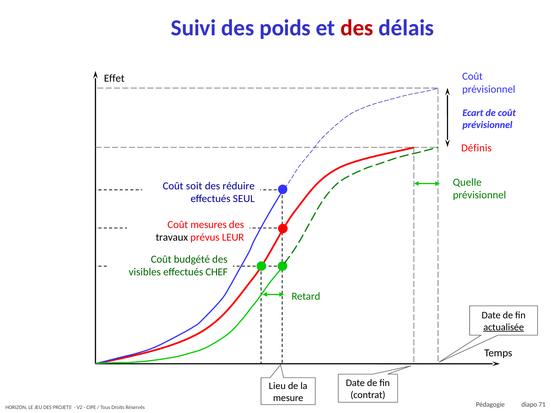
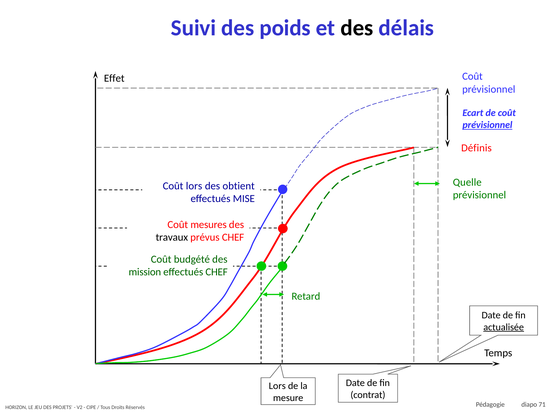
des at (357, 28) colour: red -> black
prévisionnel at (487, 125) underline: none -> present
Coût soit: soit -> lors
réduire: réduire -> obtient
SEUL: SEUL -> MISE
prévus LEUR: LEUR -> CHEF
visibles: visibles -> mission
Lieu at (277, 386): Lieu -> Lors
